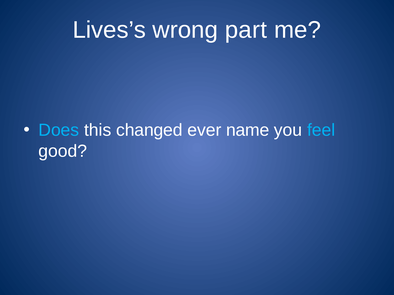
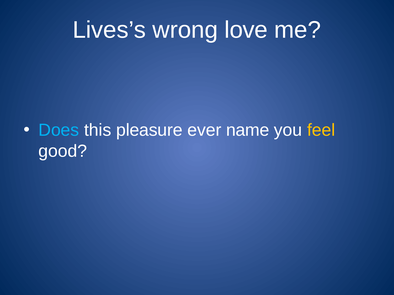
part: part -> love
changed: changed -> pleasure
feel colour: light blue -> yellow
